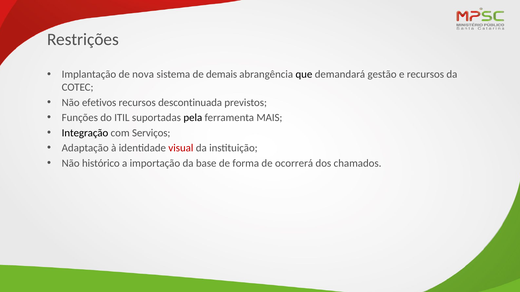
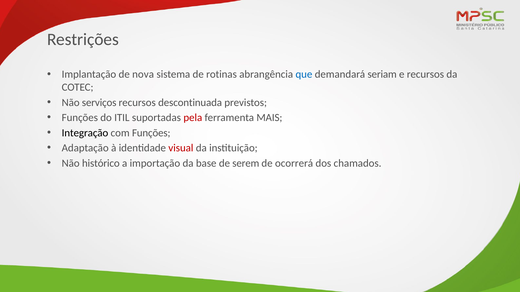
demais: demais -> rotinas
que colour: black -> blue
gestão: gestão -> seriam
efetivos: efetivos -> serviços
pela colour: black -> red
com Serviços: Serviços -> Funções
forma: forma -> serem
